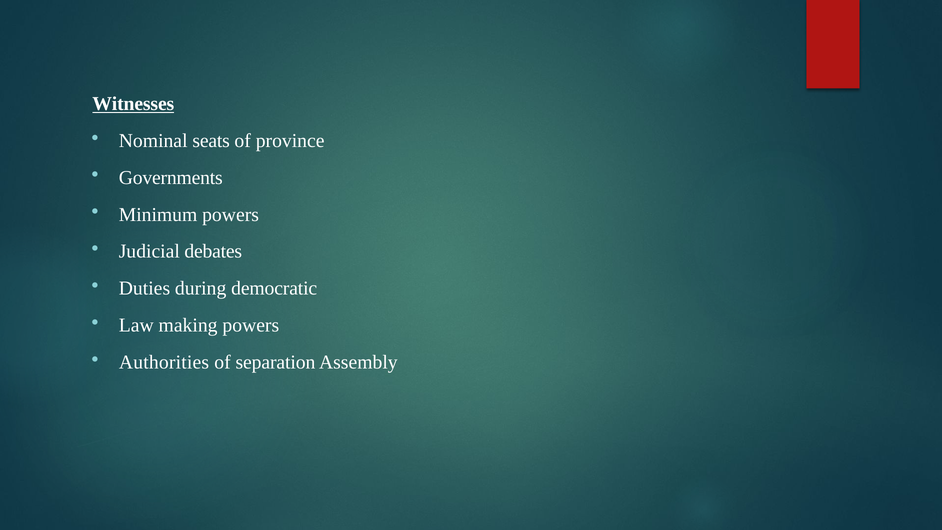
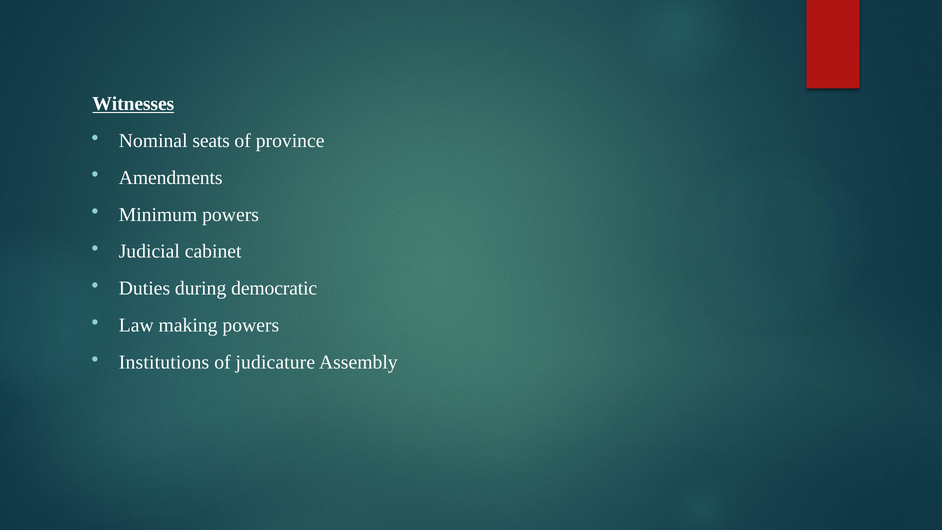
Governments: Governments -> Amendments
debates: debates -> cabinet
Authorities: Authorities -> Institutions
separation: separation -> judicature
